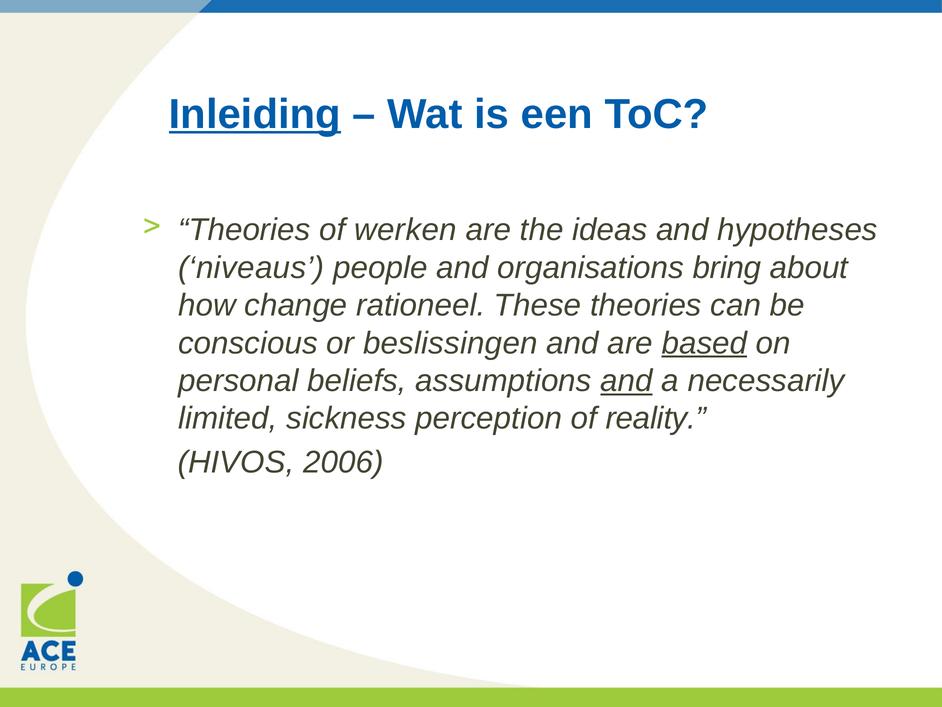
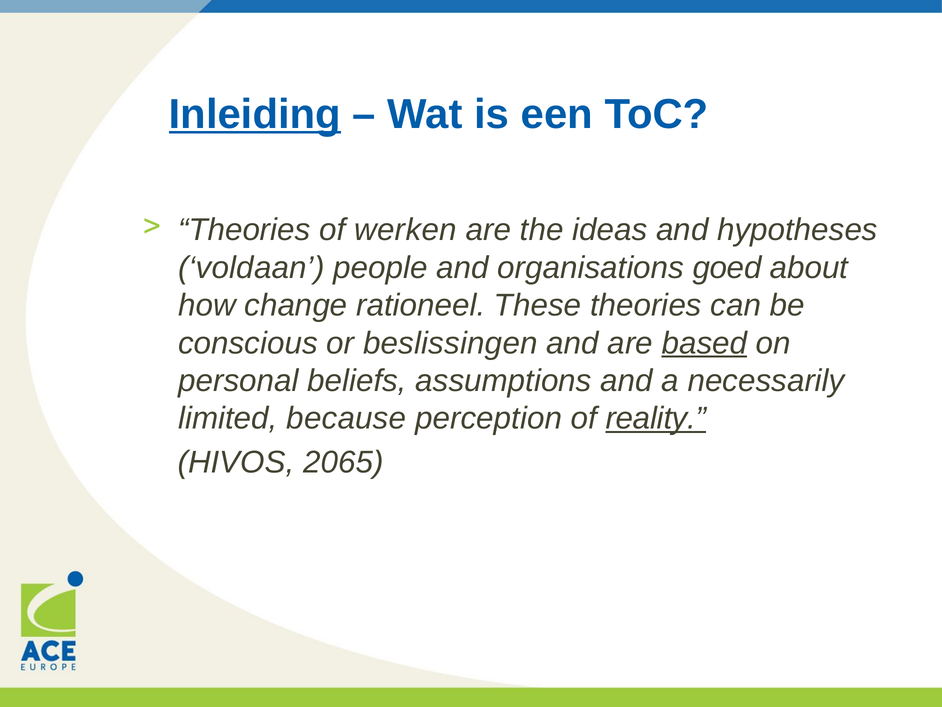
niveaus: niveaus -> voldaan
bring: bring -> goed
and at (627, 381) underline: present -> none
sickness: sickness -> because
reality underline: none -> present
2006: 2006 -> 2065
